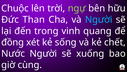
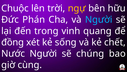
ngự colour: light green -> yellow
Than: Than -> Phán
xuống: xuống -> chúng
